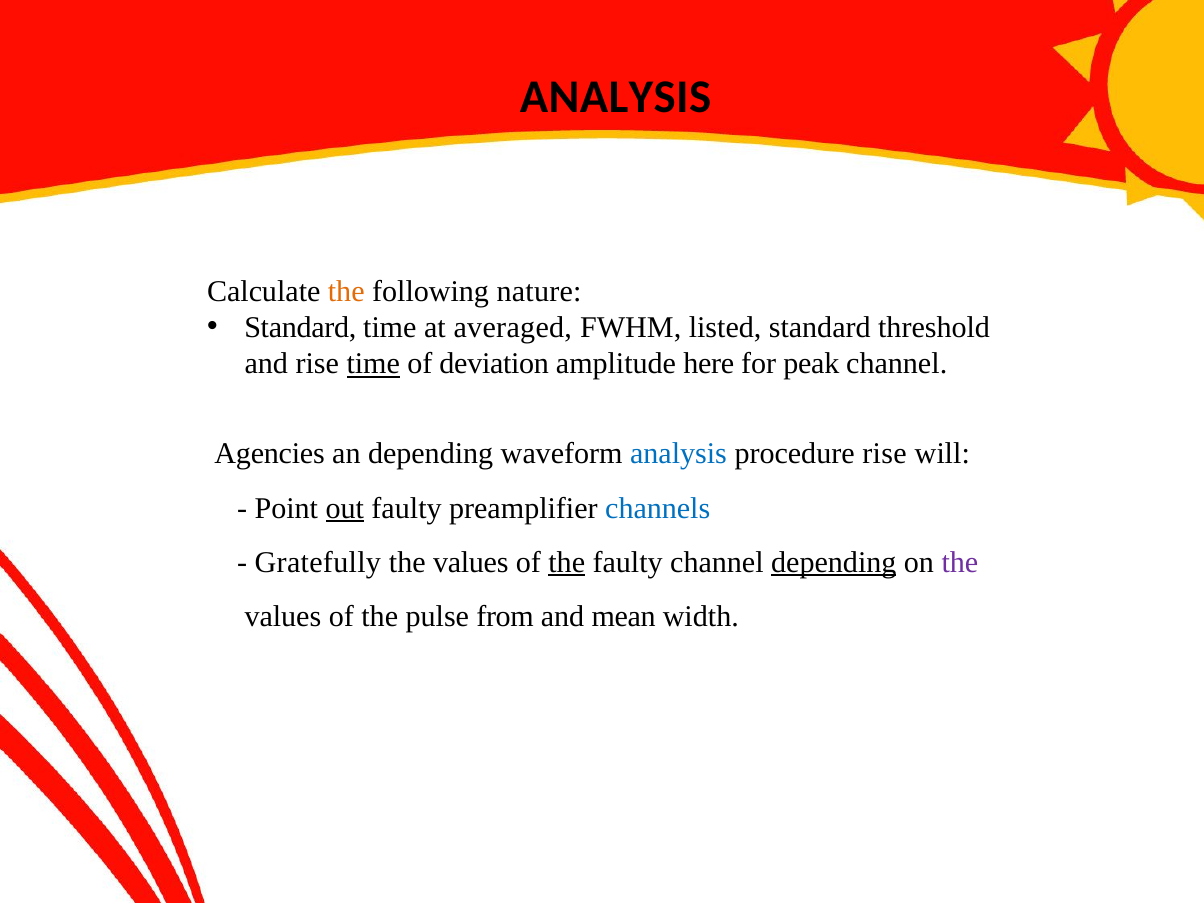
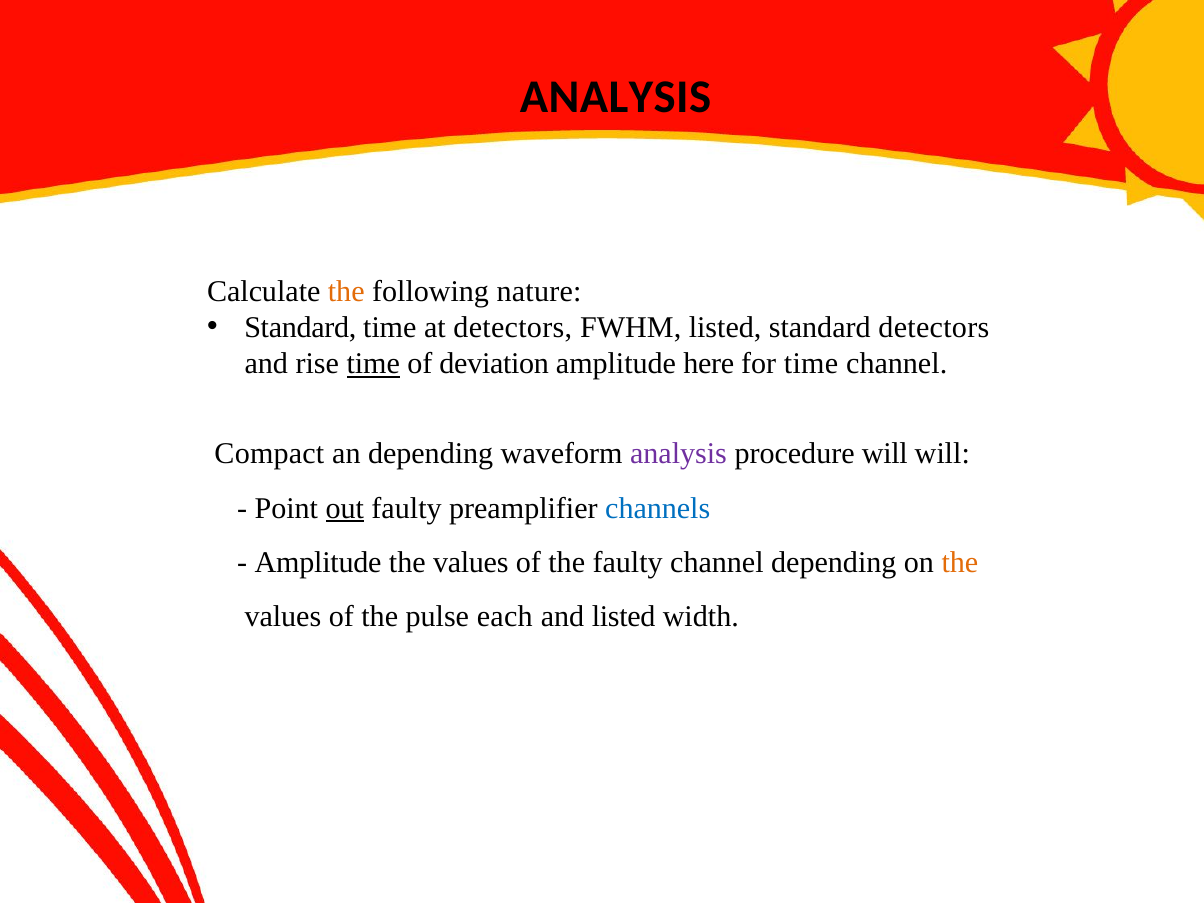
at averaged: averaged -> detectors
standard threshold: threshold -> detectors
for peak: peak -> time
Agencies: Agencies -> Compact
analysis at (679, 454) colour: blue -> purple
procedure rise: rise -> will
Gratefully at (318, 562): Gratefully -> Amplitude
the at (567, 562) underline: present -> none
depending at (834, 562) underline: present -> none
the at (960, 562) colour: purple -> orange
from: from -> each
and mean: mean -> listed
